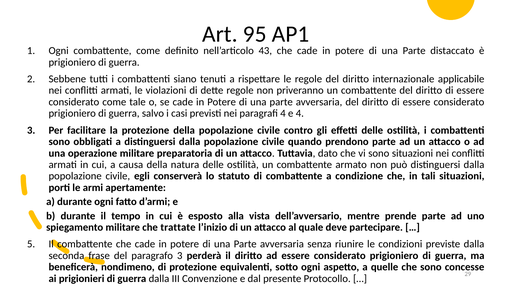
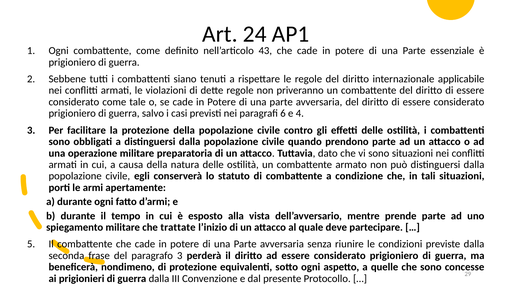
95: 95 -> 24
distaccato: distaccato -> essenziale
paragrafi 4: 4 -> 6
